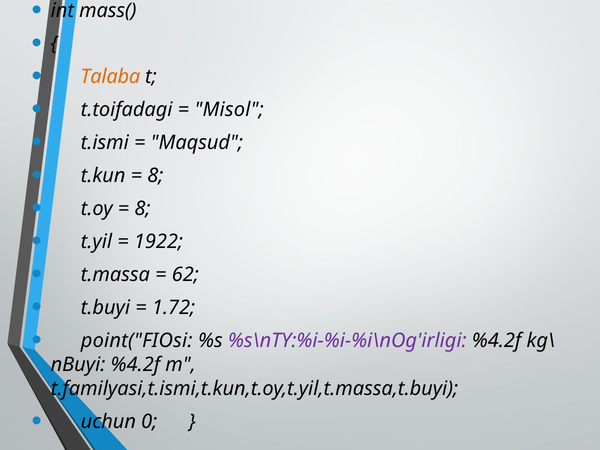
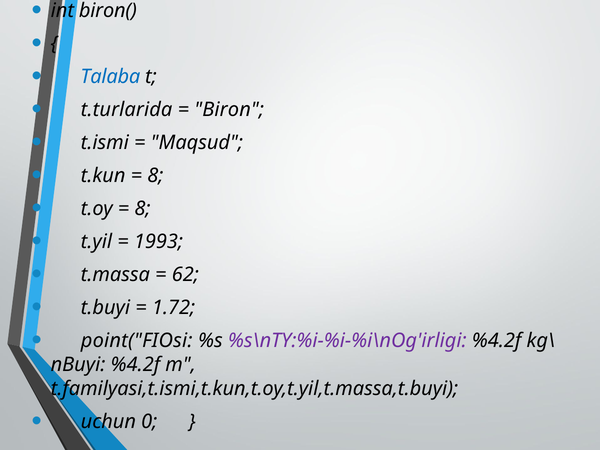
mass(: mass( -> biron(
Talaba colour: orange -> blue
t.toifadagi: t.toifadagi -> t.turlarida
Misol: Misol -> Biron
1922: 1922 -> 1993
